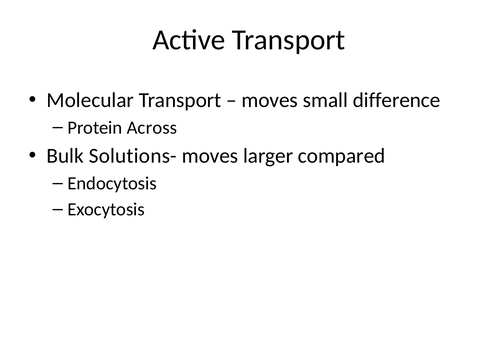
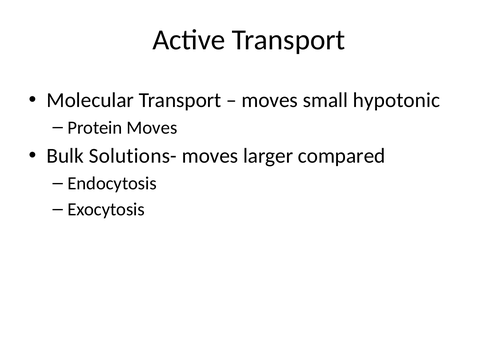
difference: difference -> hypotonic
Protein Across: Across -> Moves
